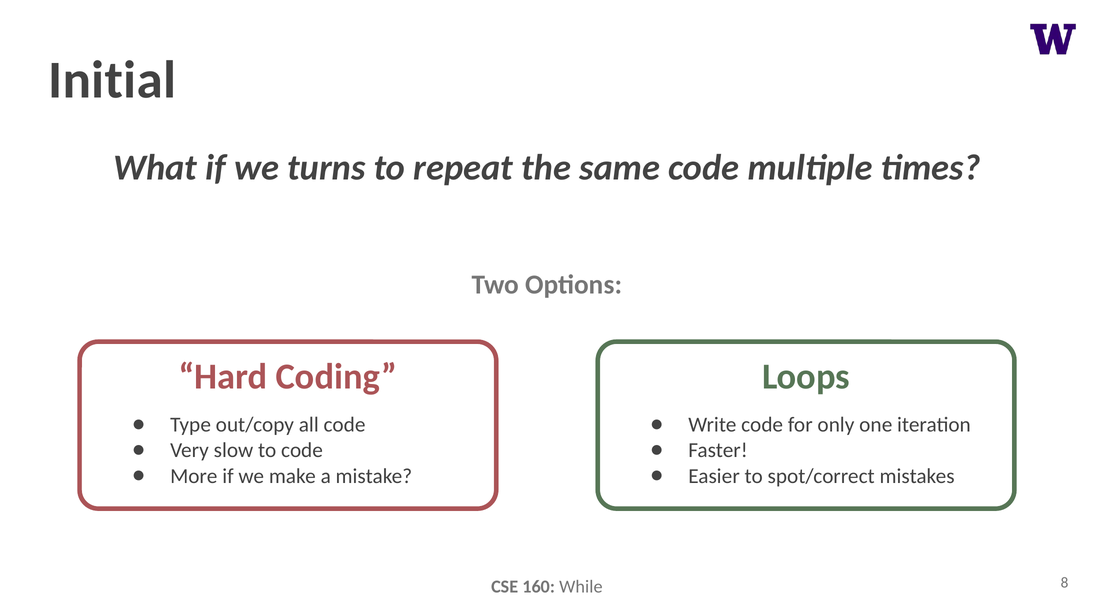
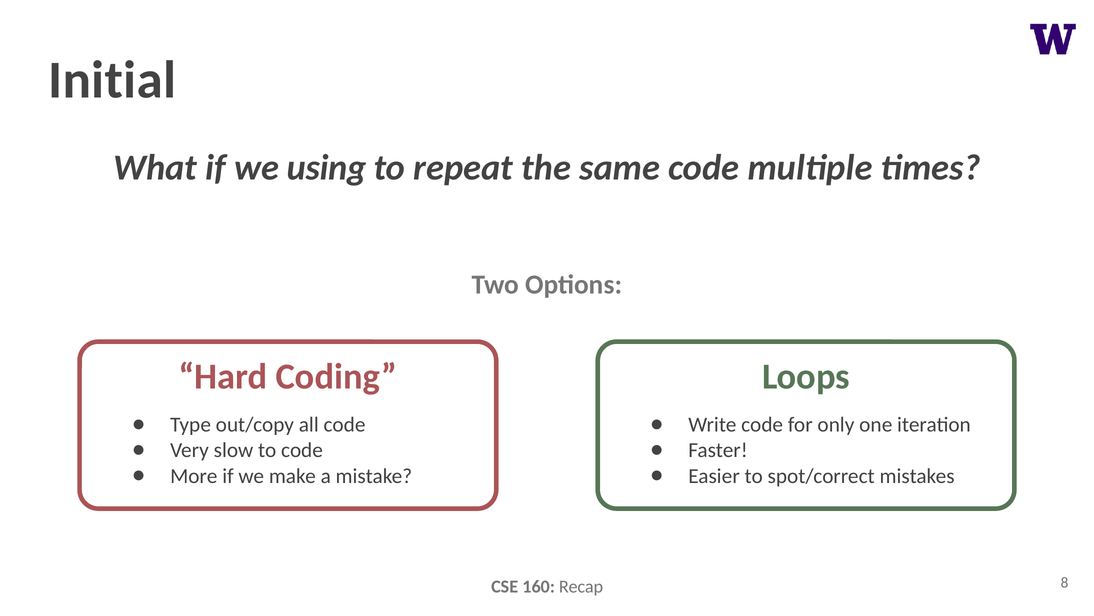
turns: turns -> using
While: While -> Recap
